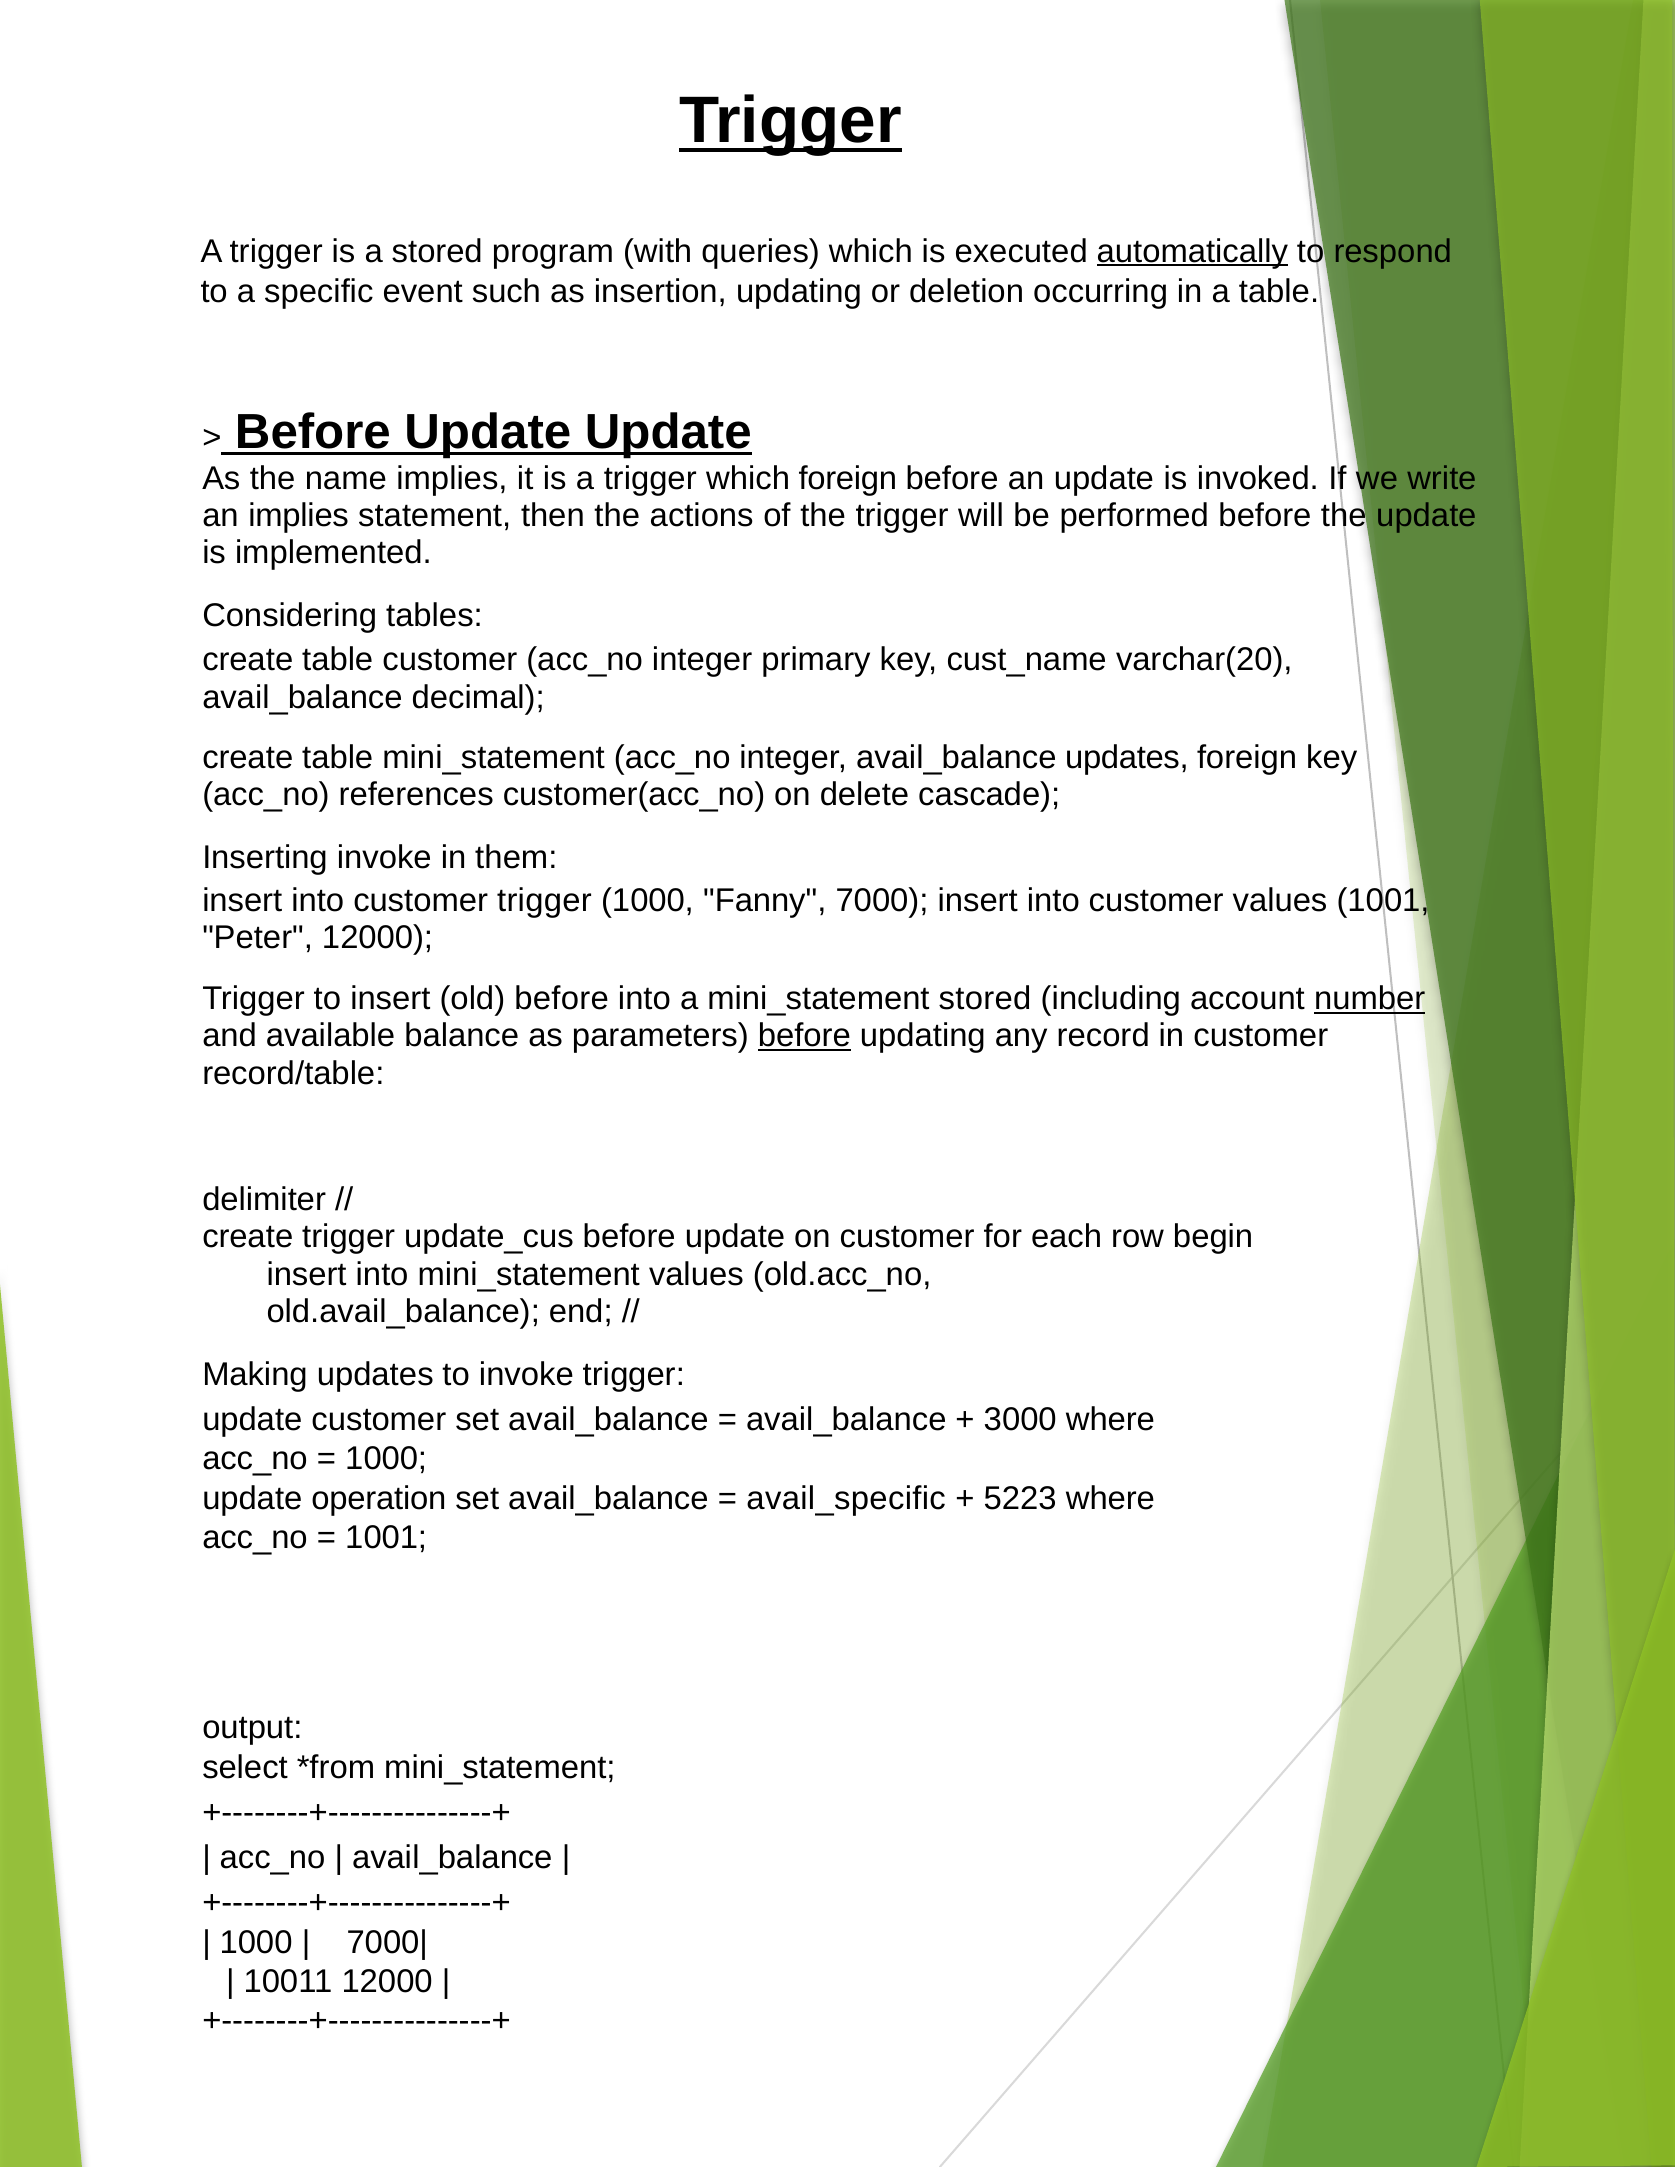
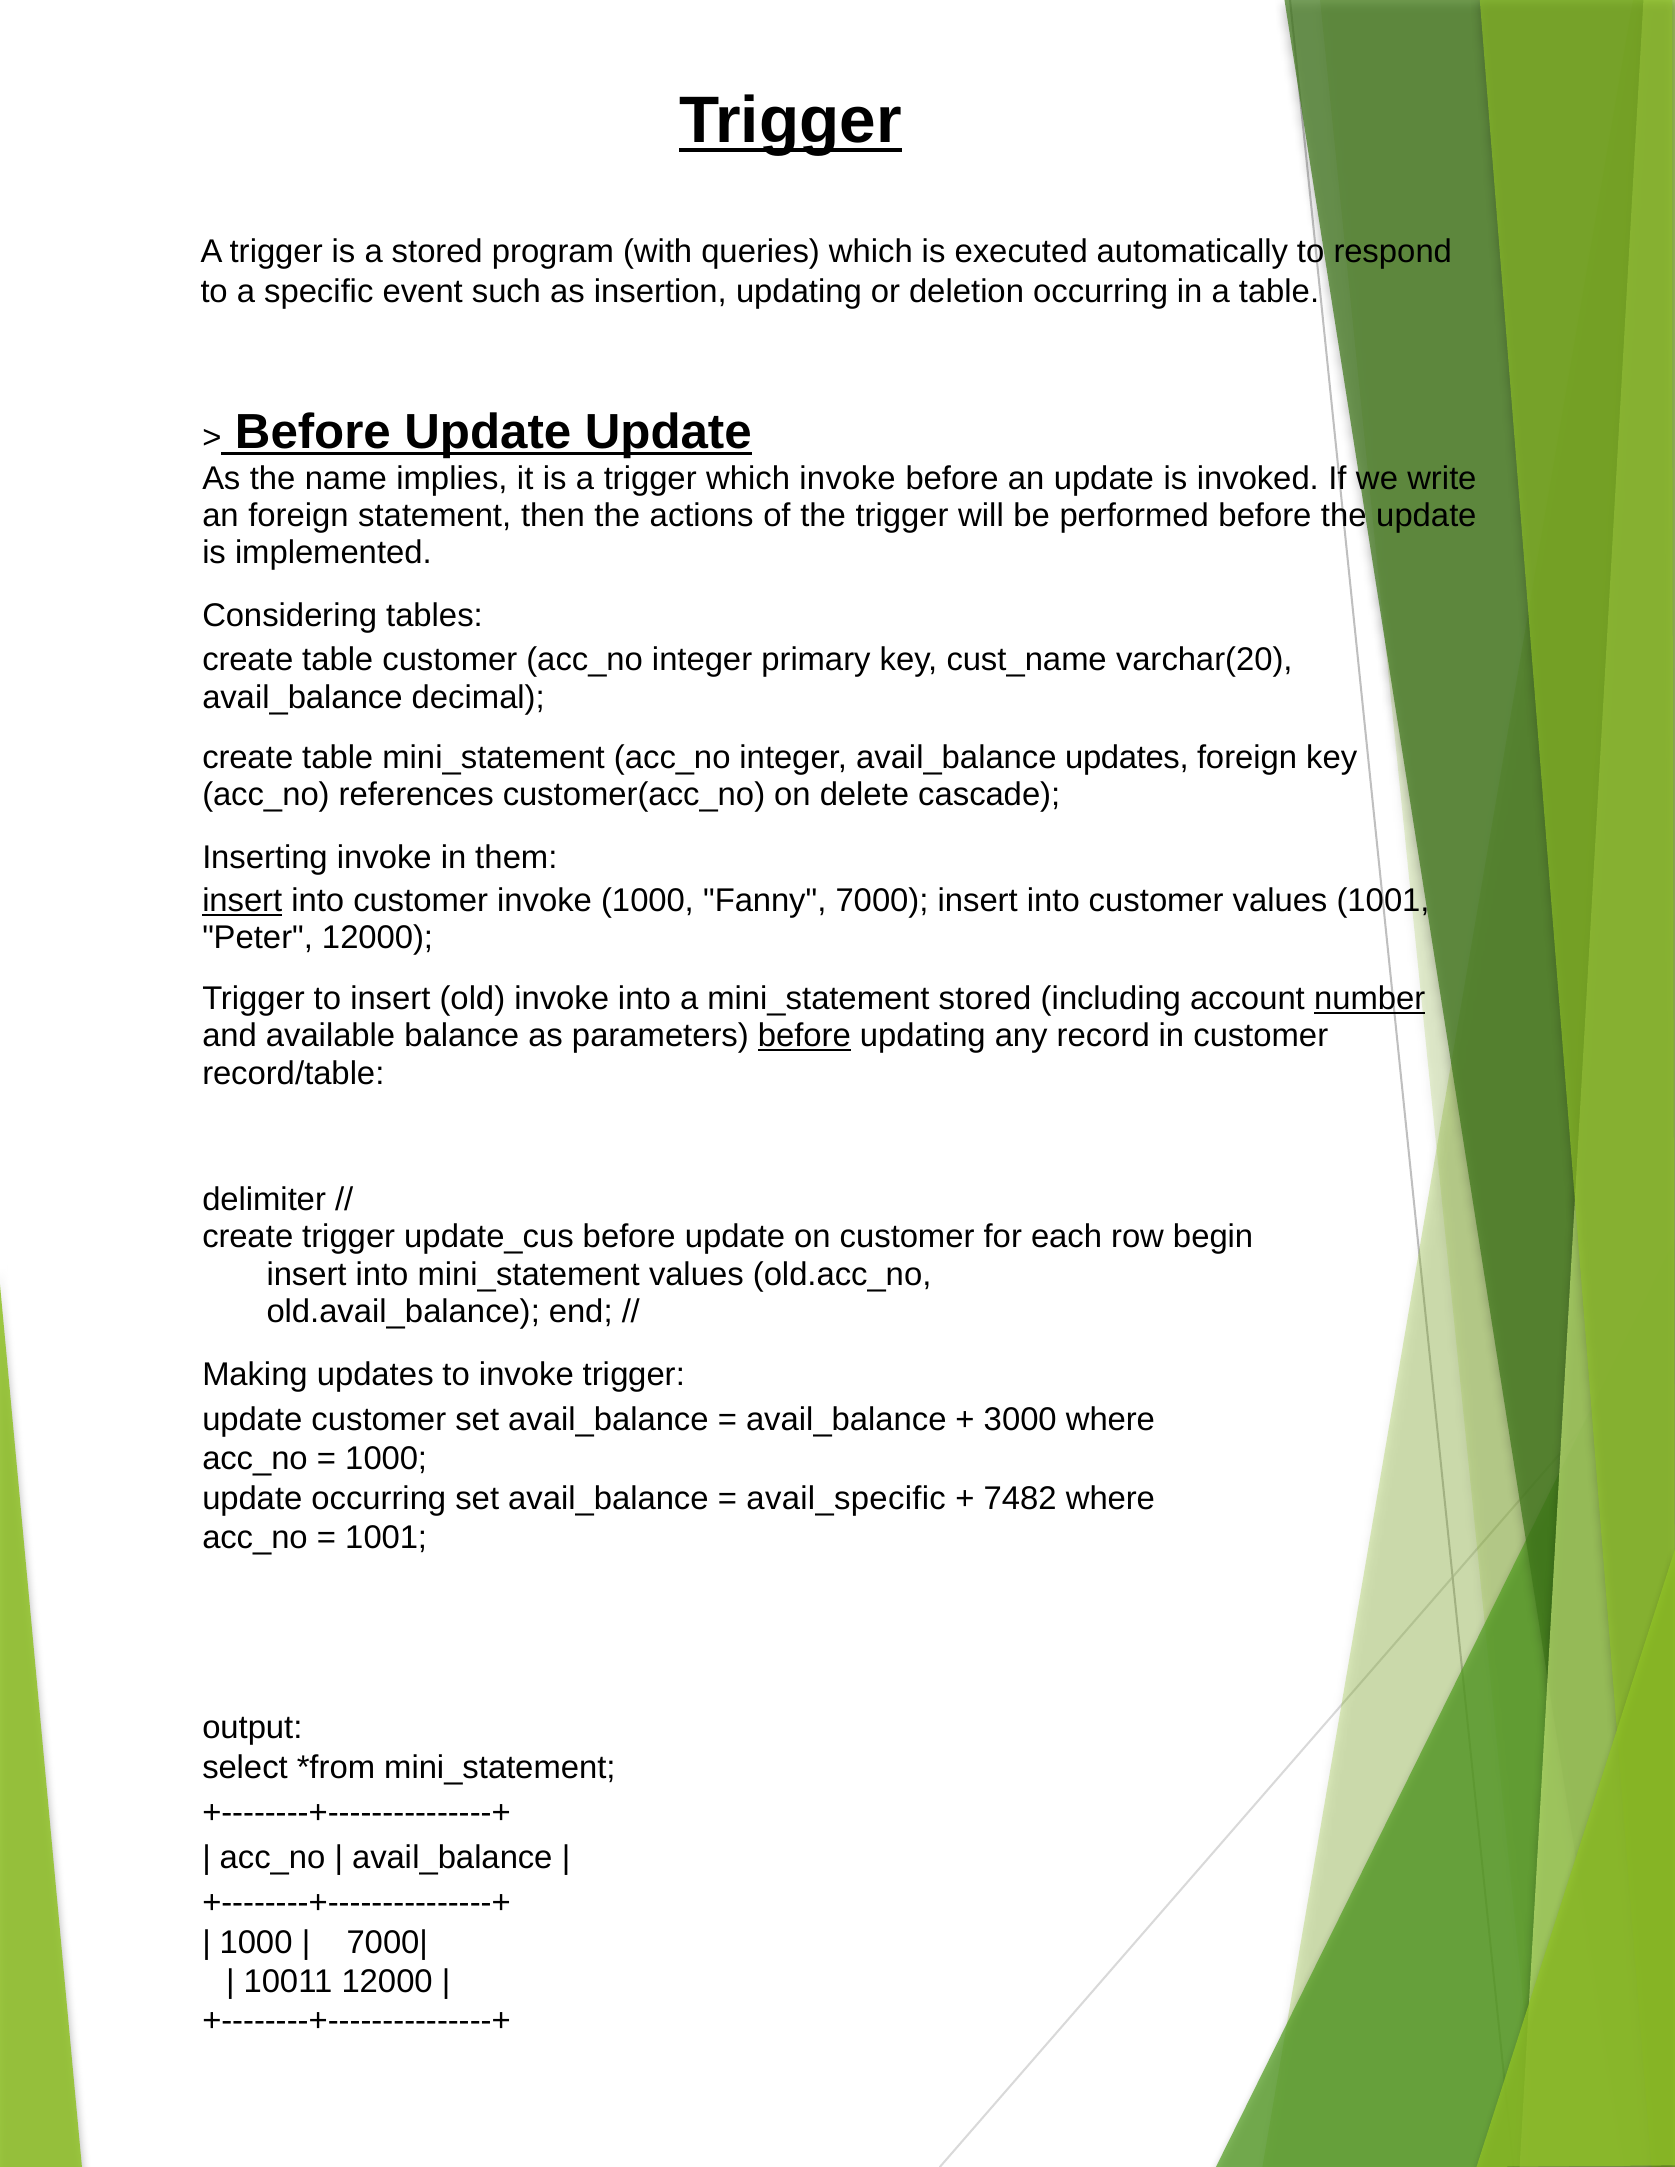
automatically underline: present -> none
which foreign: foreign -> invoke
an implies: implies -> foreign
insert at (242, 901) underline: none -> present
customer trigger: trigger -> invoke
old before: before -> invoke
update operation: operation -> occurring
5223: 5223 -> 7482
